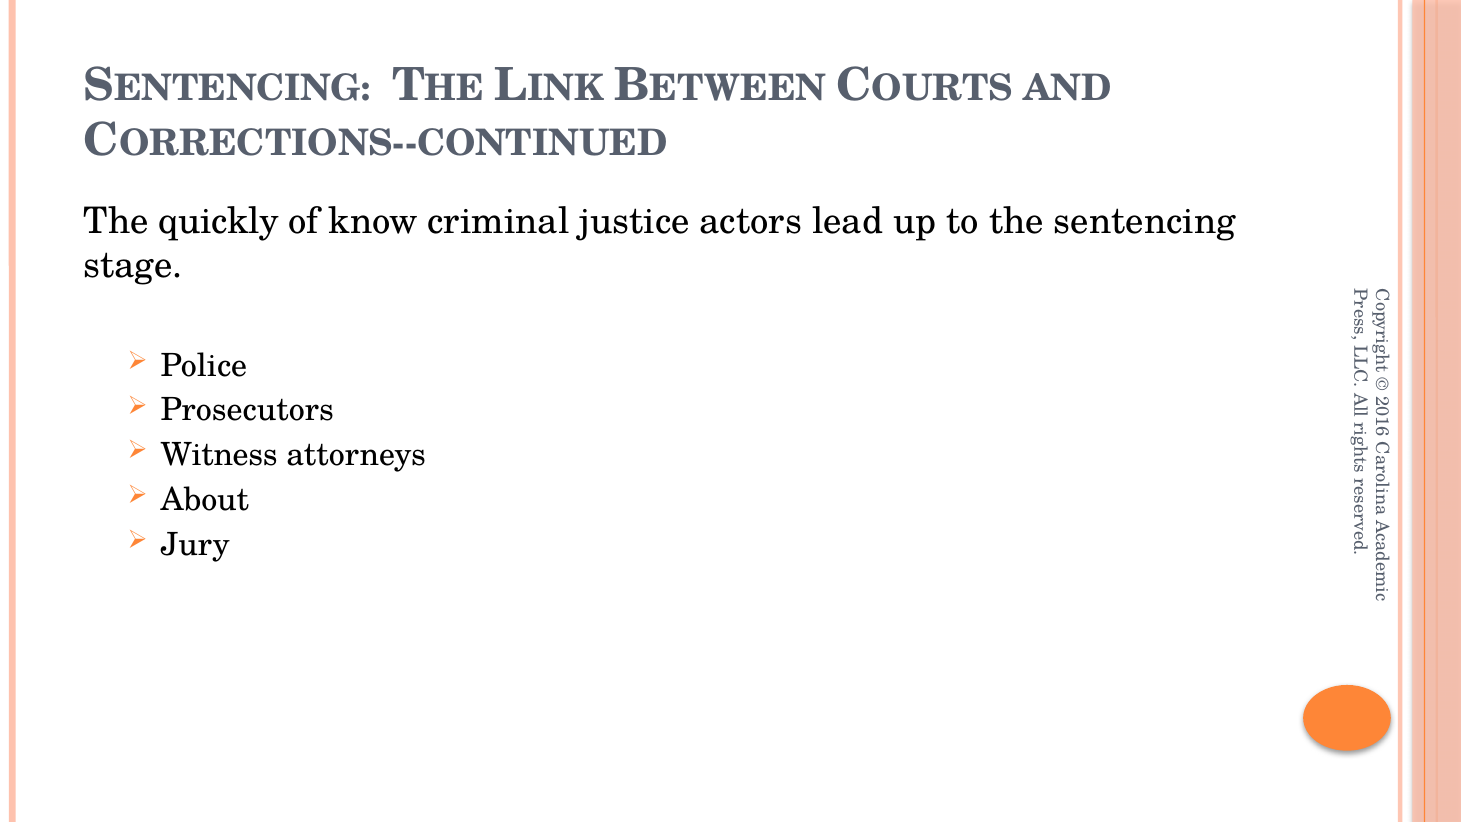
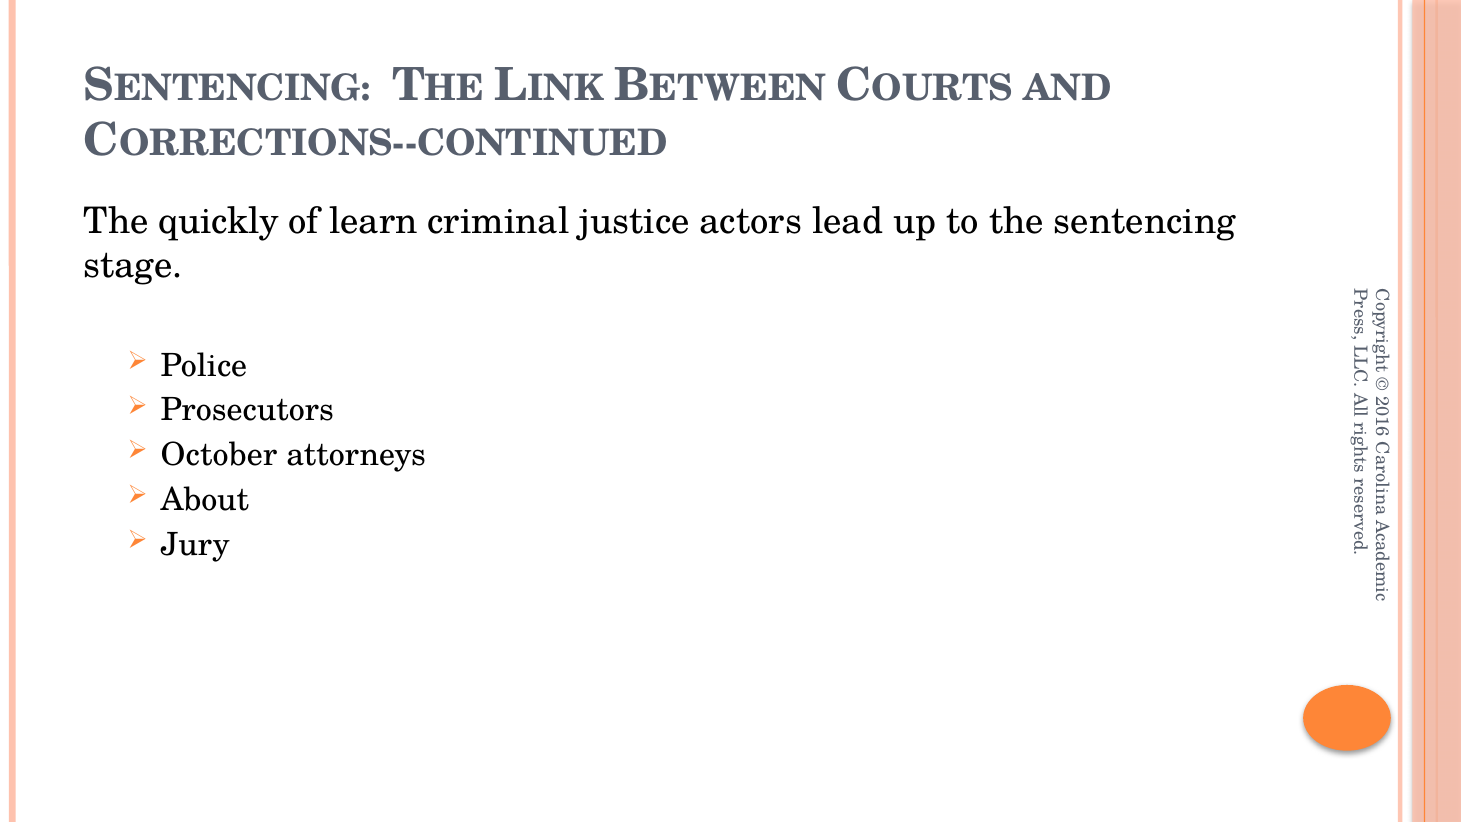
know: know -> learn
Witness: Witness -> October
